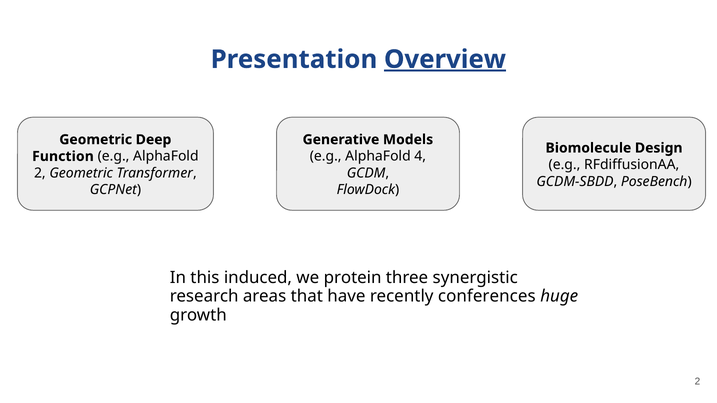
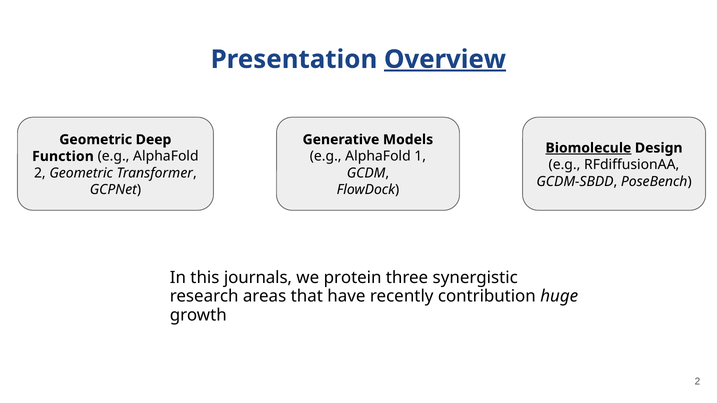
Biomolecule underline: none -> present
4: 4 -> 1
induced: induced -> journals
conferences: conferences -> contribution
